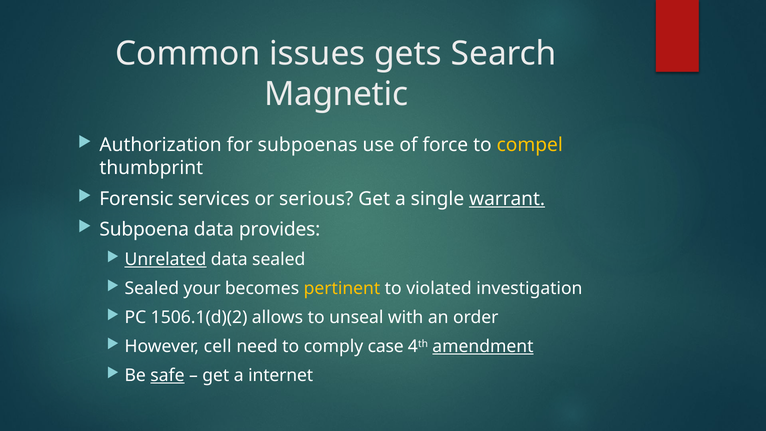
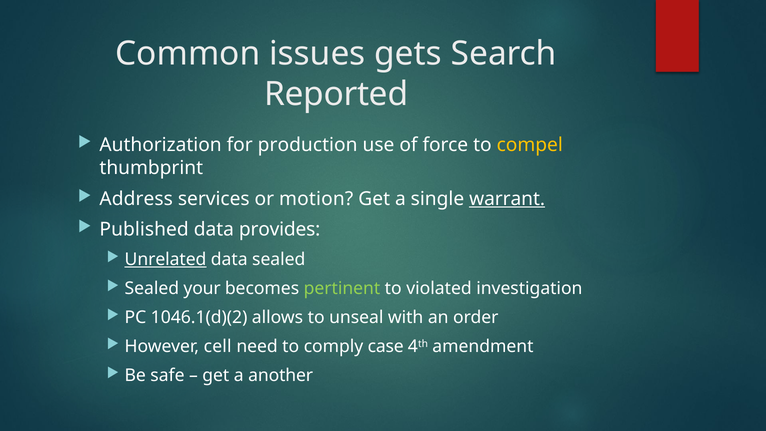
Magnetic: Magnetic -> Reported
subpoenas: subpoenas -> production
Forensic: Forensic -> Address
serious: serious -> motion
Subpoena: Subpoena -> Published
pertinent colour: yellow -> light green
1506.1(d)(2: 1506.1(d)(2 -> 1046.1(d)(2
amendment underline: present -> none
safe underline: present -> none
internet: internet -> another
